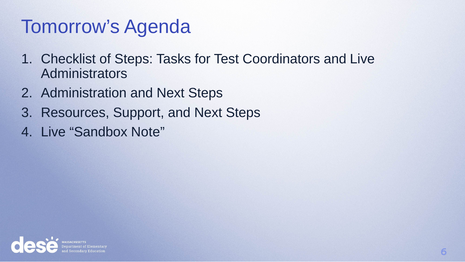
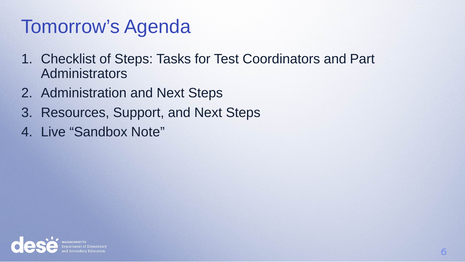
and Live: Live -> Part
